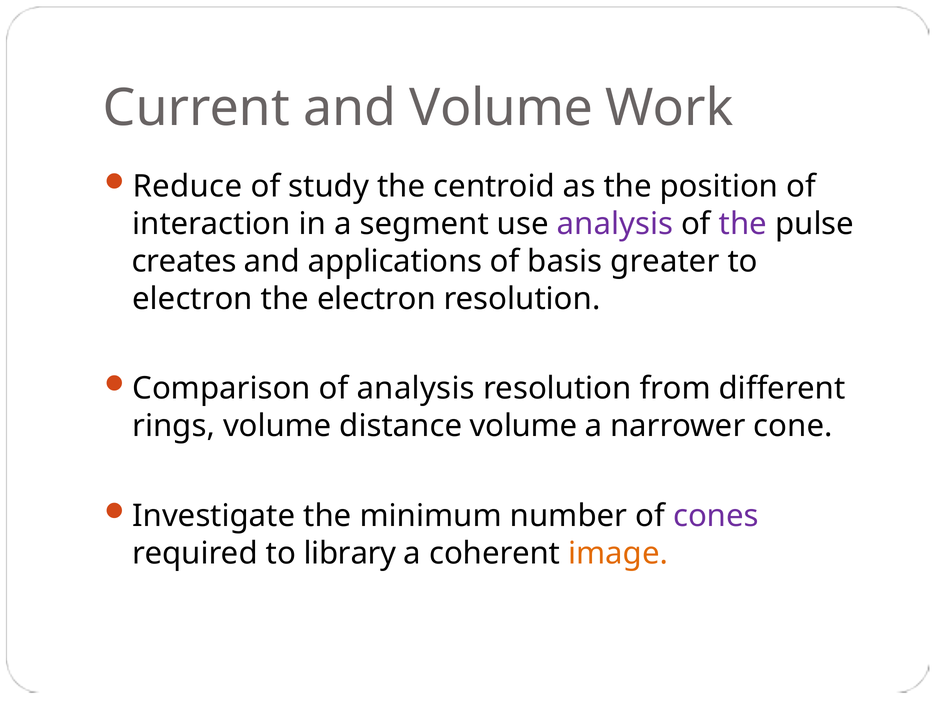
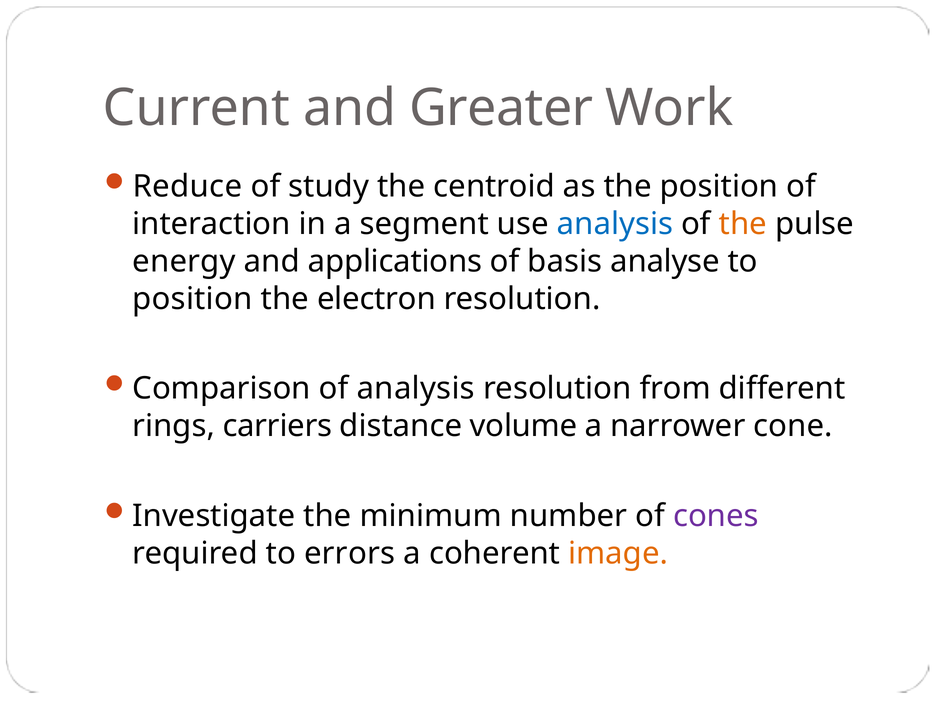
and Volume: Volume -> Greater
analysis at (615, 224) colour: purple -> blue
the at (743, 224) colour: purple -> orange
creates: creates -> energy
greater: greater -> analyse
electron at (193, 299): electron -> position
rings volume: volume -> carriers
library: library -> errors
